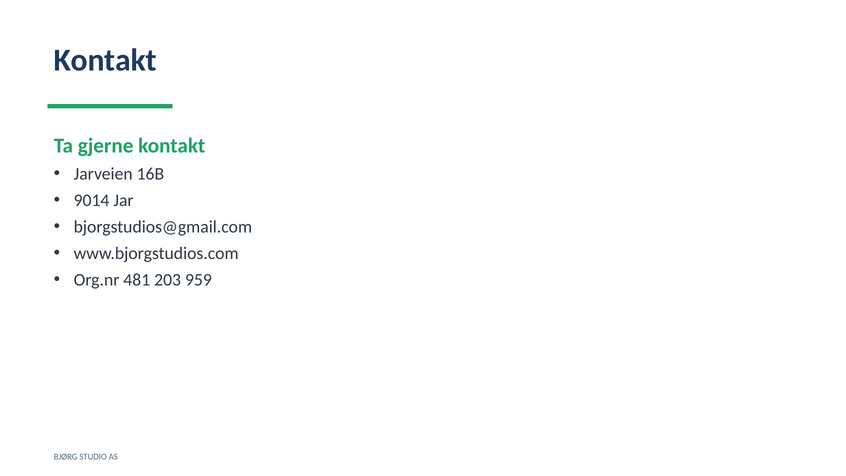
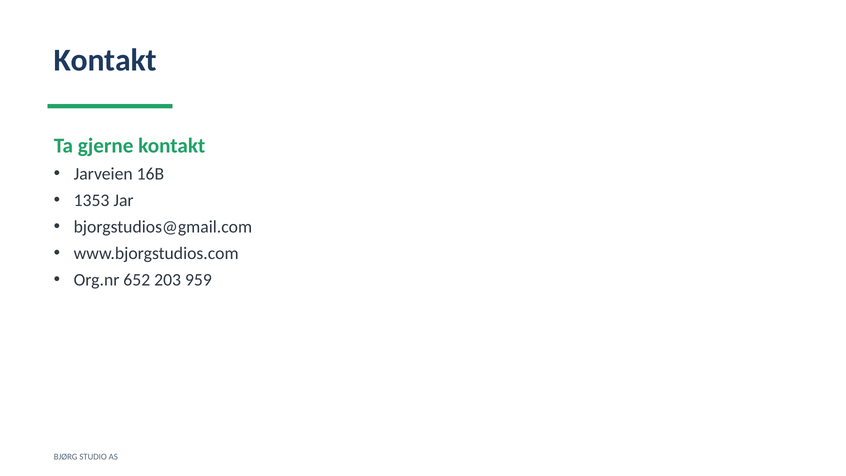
9014: 9014 -> 1353
481: 481 -> 652
